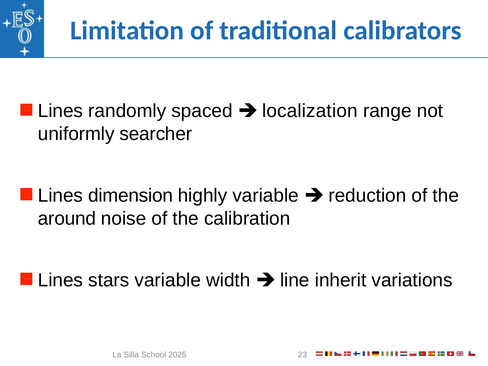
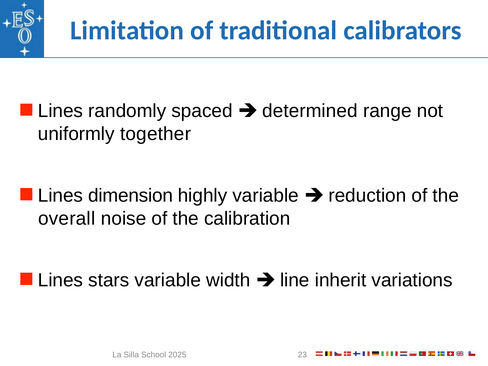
localization: localization -> determined
searcher: searcher -> together
around: around -> overall
